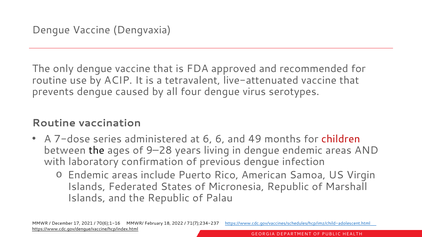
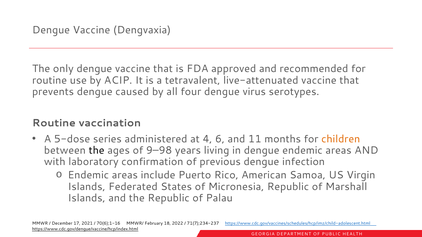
7-dose: 7-dose -> 5-dose
at 6: 6 -> 4
49: 49 -> 11
children colour: red -> orange
9–28: 9–28 -> 9–98
